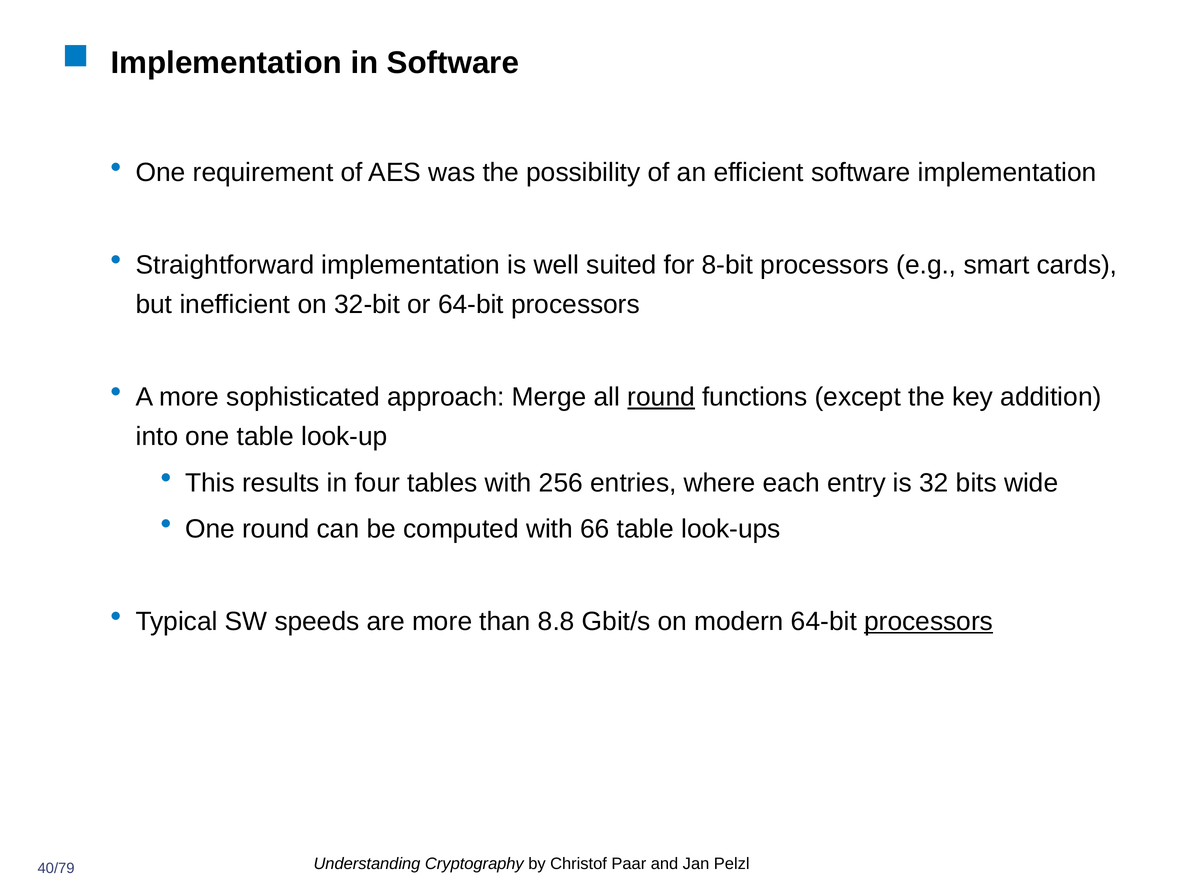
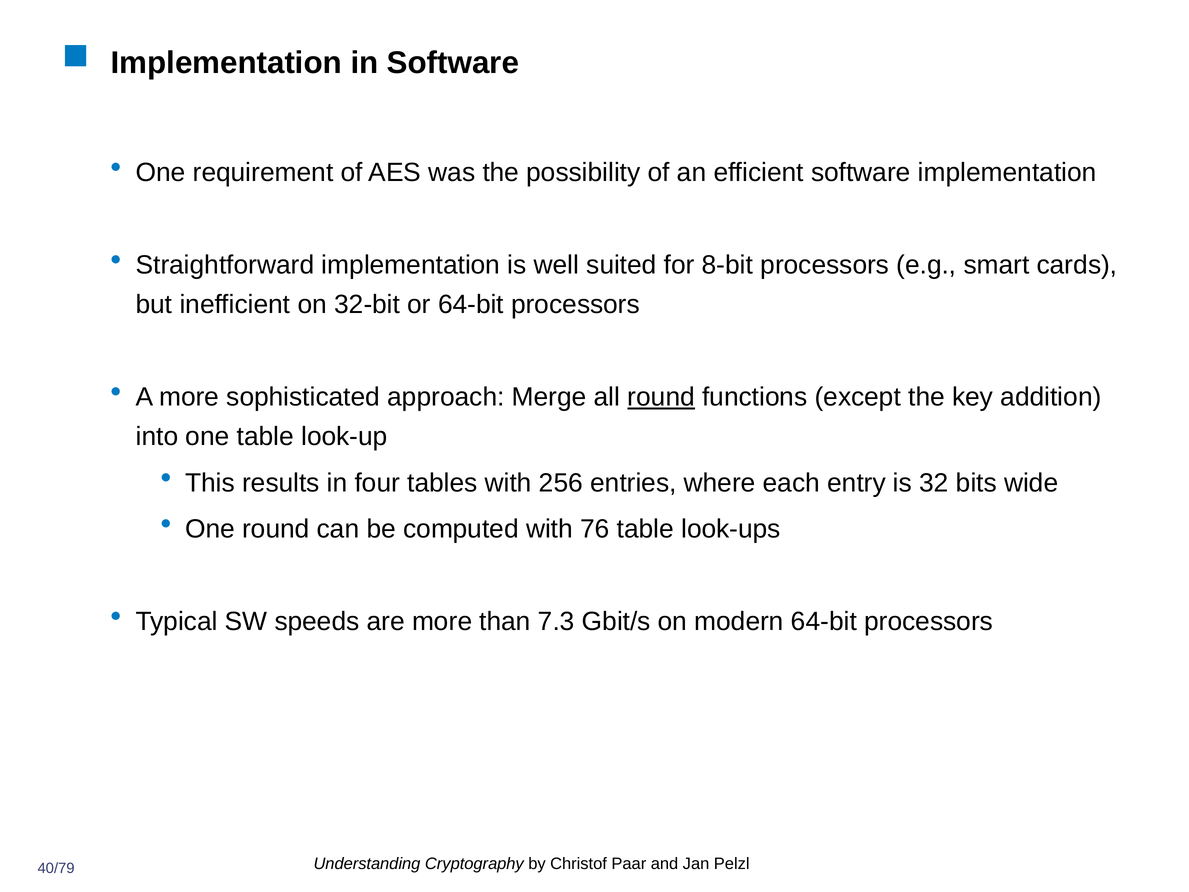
66: 66 -> 76
8.8: 8.8 -> 7.3
processors at (929, 621) underline: present -> none
